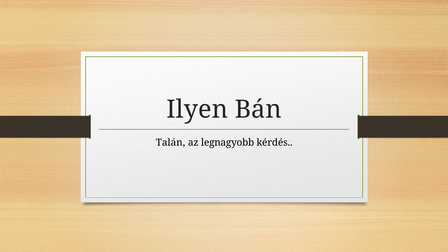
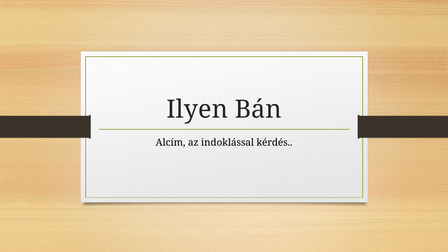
Talán: Talán -> Alcím
legnagyobb: legnagyobb -> indoklással
